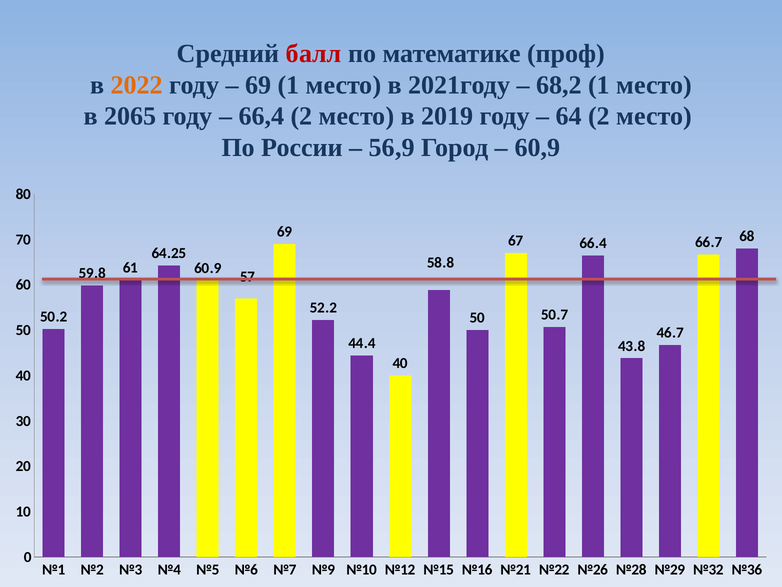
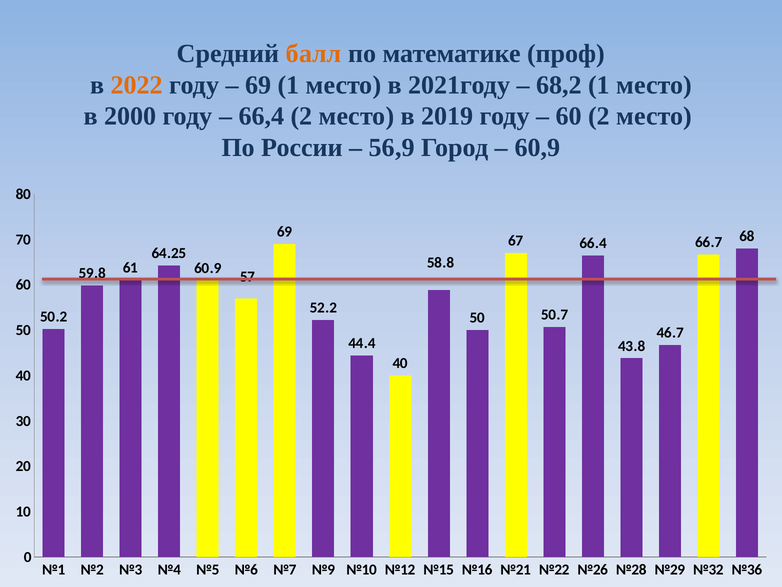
балл colour: red -> orange
2065: 2065 -> 2000
64 at (569, 116): 64 -> 60
